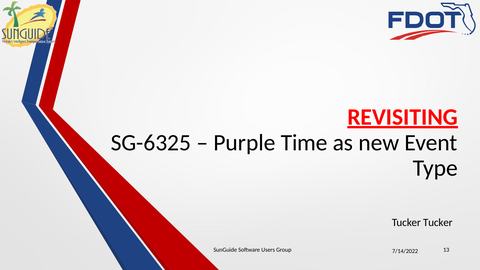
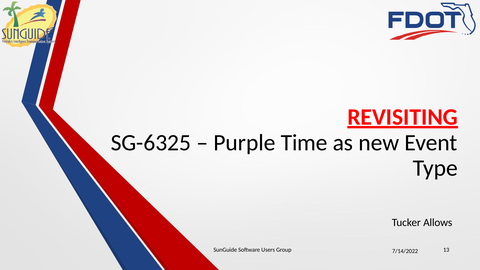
Tucker Tucker: Tucker -> Allows
